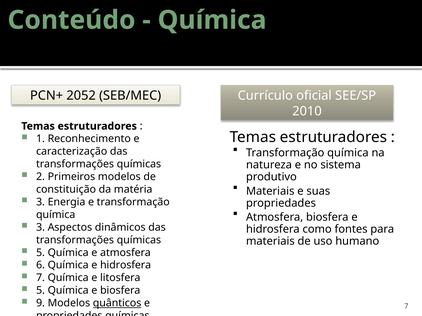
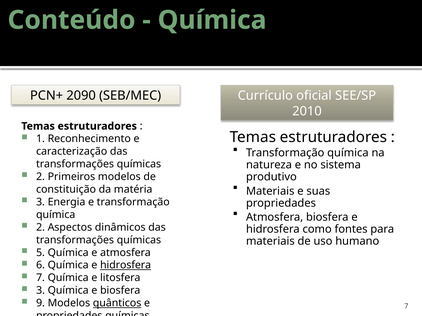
2052: 2052 -> 2090
3 at (41, 228): 3 -> 2
hidrosfera at (126, 266) underline: none -> present
5 at (41, 291): 5 -> 3
